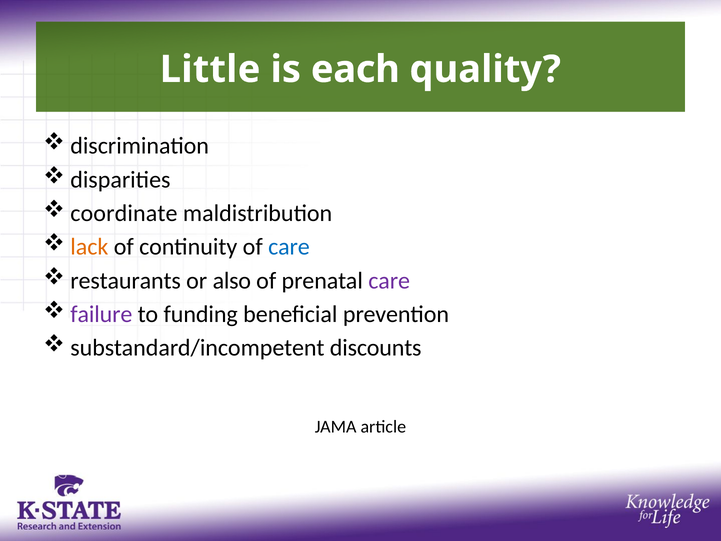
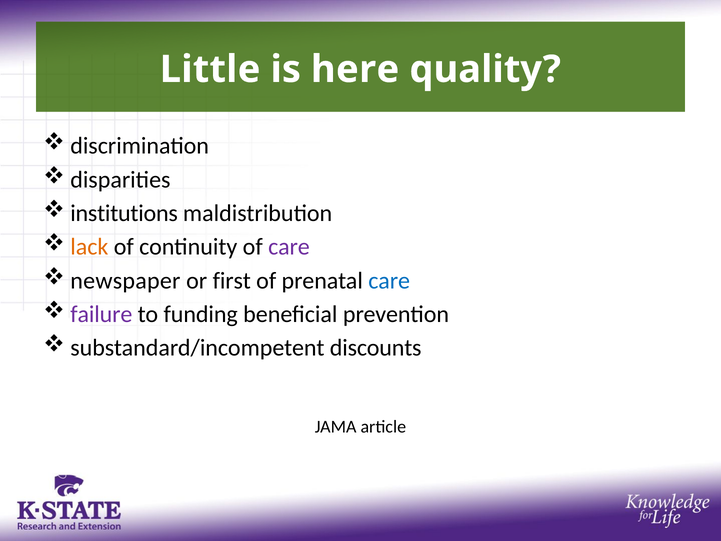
each: each -> here
coordinate: coordinate -> institutions
care at (289, 247) colour: blue -> purple
restaurants: restaurants -> newspaper
also: also -> first
care at (389, 280) colour: purple -> blue
